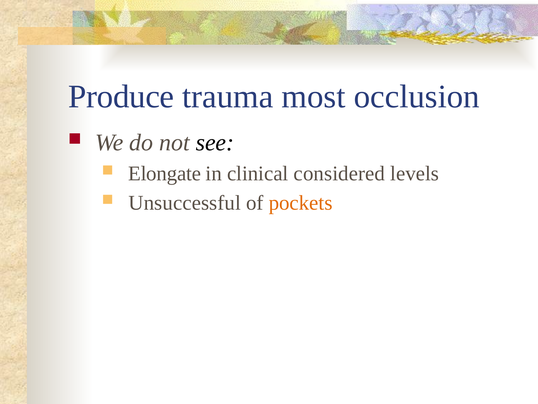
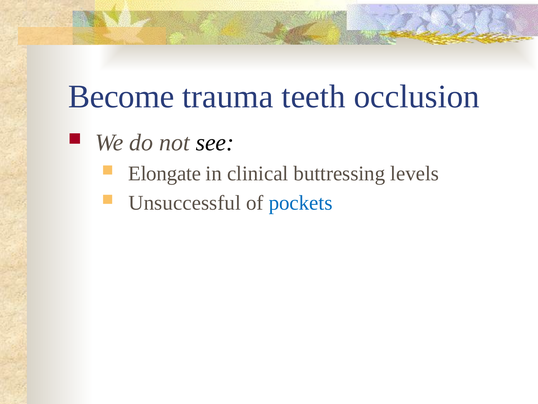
Produce: Produce -> Become
most: most -> teeth
considered: considered -> buttressing
pockets colour: orange -> blue
